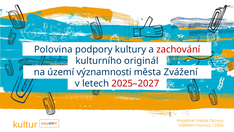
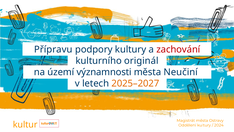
Polovina: Polovina -> Přípravu
Zvážení: Zvážení -> Neučiní
2025–2027 colour: red -> orange
